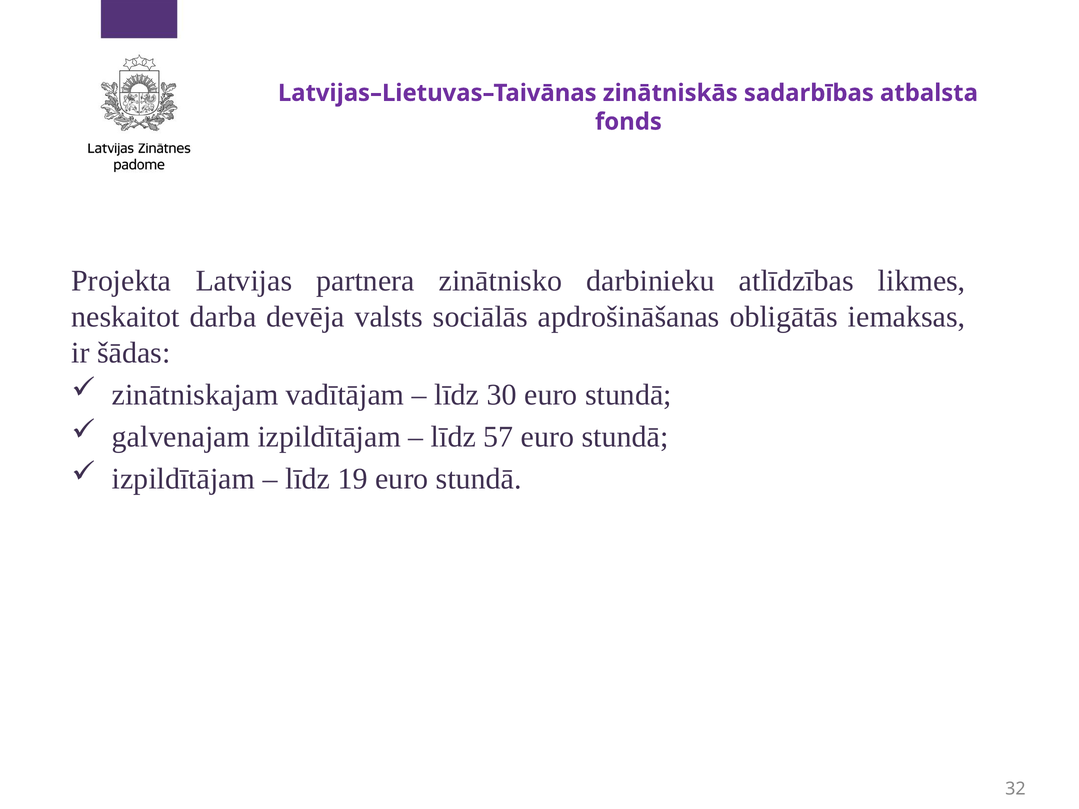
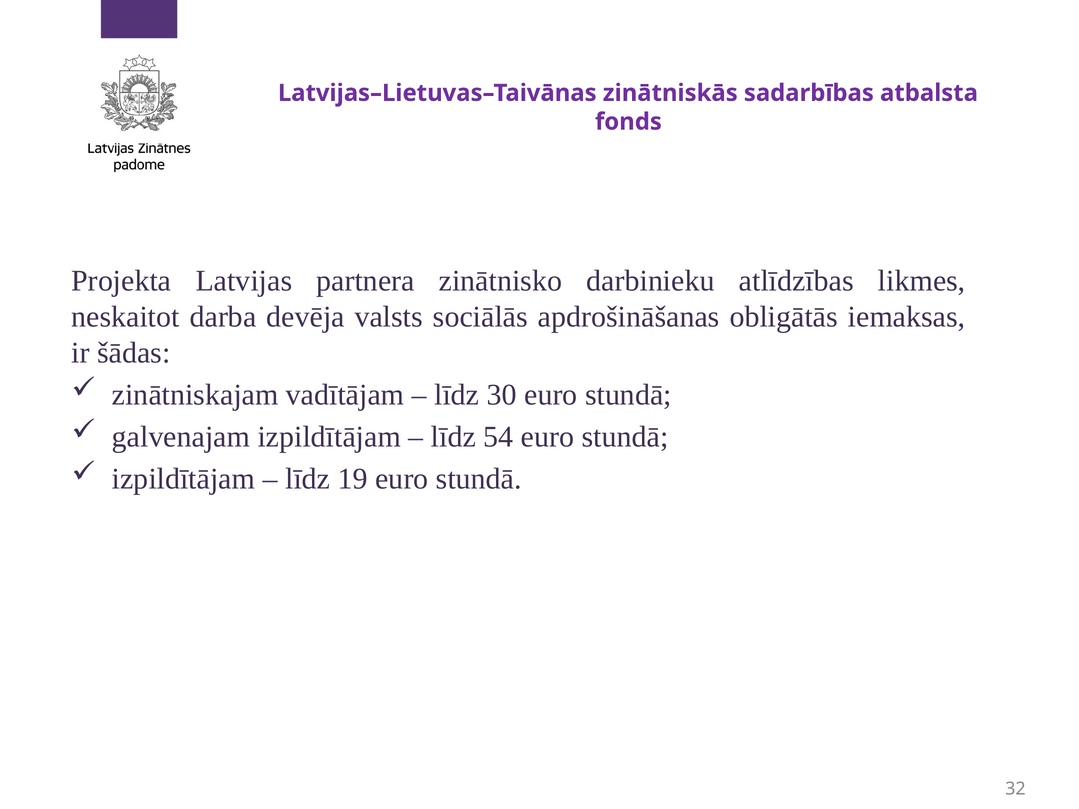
57: 57 -> 54
